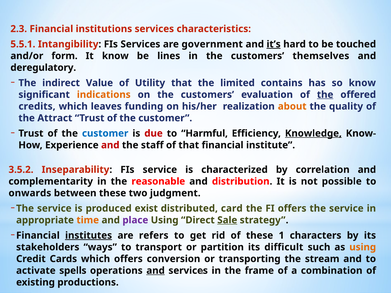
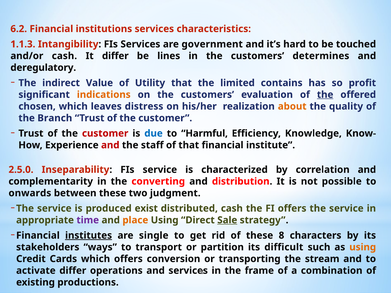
2.3: 2.3 -> 6.2
5.5.1: 5.5.1 -> 1.1.3
it’s underline: present -> none
and/or form: form -> cash
It know: know -> differ
themselves: themselves -> determines
so know: know -> profit
credits: credits -> chosen
funding: funding -> distress
Attract: Attract -> Branch
customer at (105, 133) colour: blue -> red
due colour: red -> blue
Knowledge underline: present -> none
3.5.2: 3.5.2 -> 2.5.0
reasonable: reasonable -> converting
distributed card: card -> cash
time colour: orange -> purple
place colour: purple -> orange
refers: refers -> single
these 1: 1 -> 8
activate spells: spells -> differ
and at (156, 271) underline: present -> none
